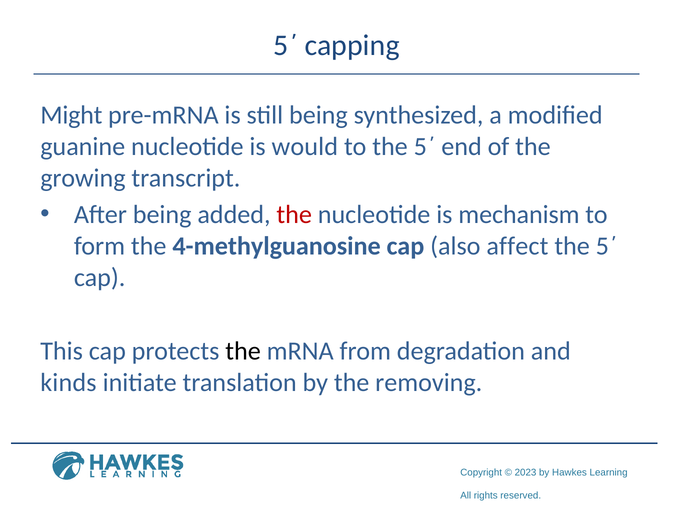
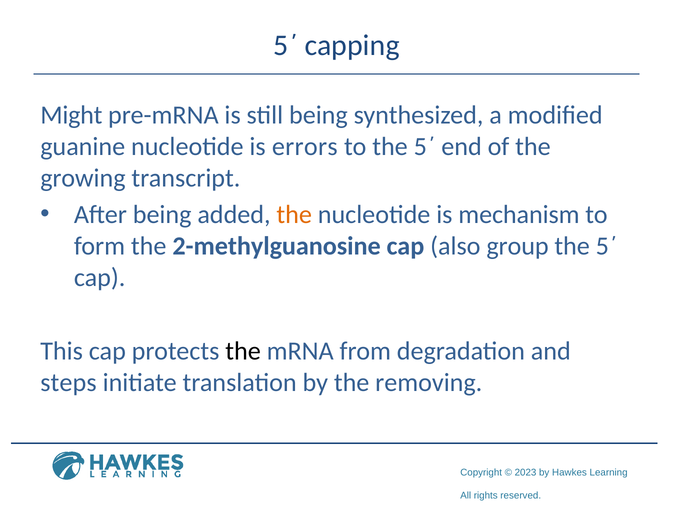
would: would -> errors
the at (294, 215) colour: red -> orange
4-methylguanosine: 4-methylguanosine -> 2-methylguanosine
affect: affect -> group
kinds: kinds -> steps
